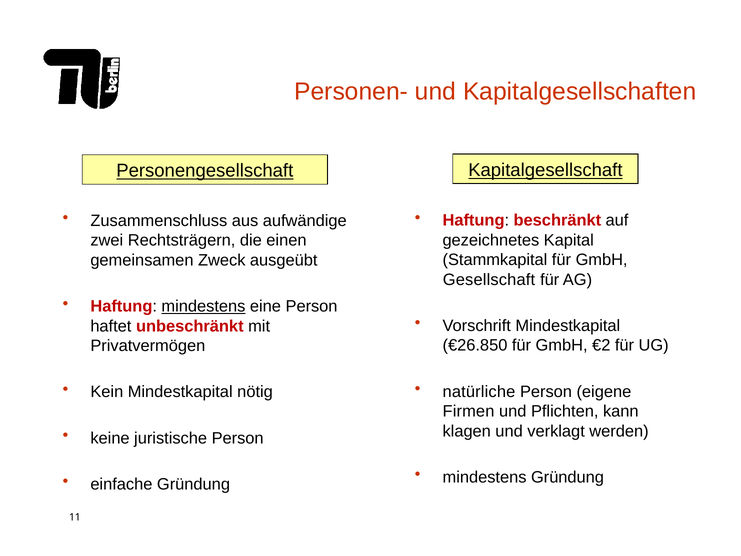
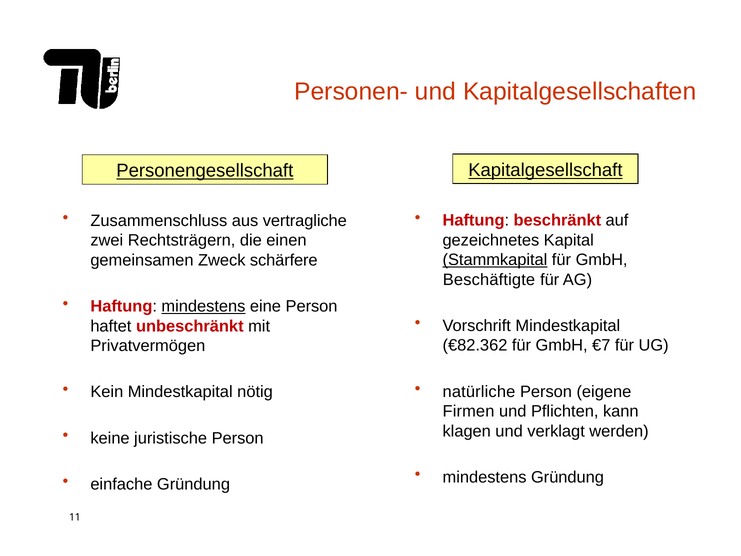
aufwändige: aufwändige -> vertragliche
Stammkapital underline: none -> present
ausgeübt: ausgeübt -> schärfere
Gesellschaft: Gesellschaft -> Beschäftigte
€26.850: €26.850 -> €82.362
€2: €2 -> €7
